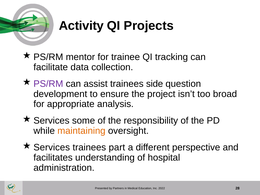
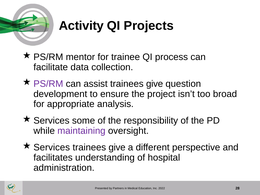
tracking: tracking -> process
assist trainees side: side -> give
maintaining colour: orange -> purple
part at (117, 147): part -> give
